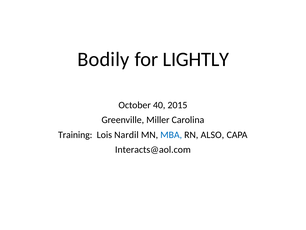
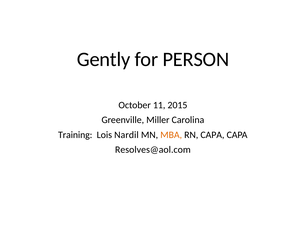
Bodily: Bodily -> Gently
LIGHTLY: LIGHTLY -> PERSON
40: 40 -> 11
MBA colour: blue -> orange
RN ALSO: ALSO -> CAPA
Interacts@aol.com: Interacts@aol.com -> Resolves@aol.com
